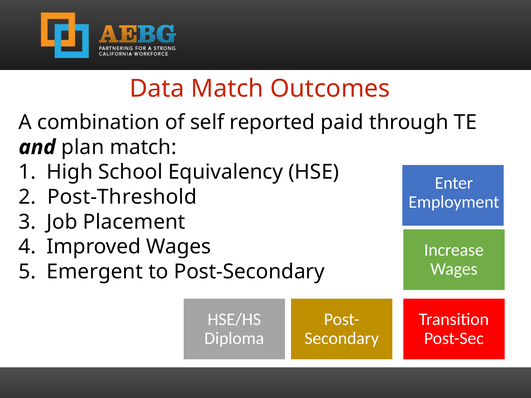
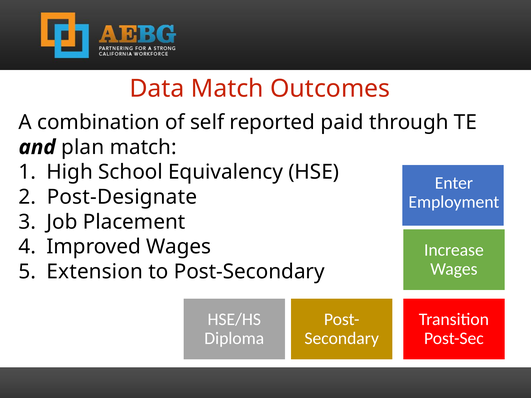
Post-Threshold: Post-Threshold -> Post-Designate
Emergent: Emergent -> Extension
